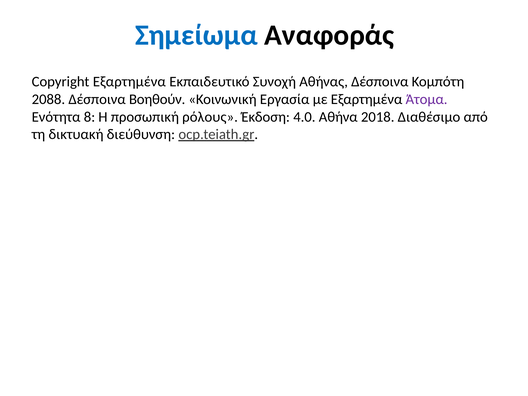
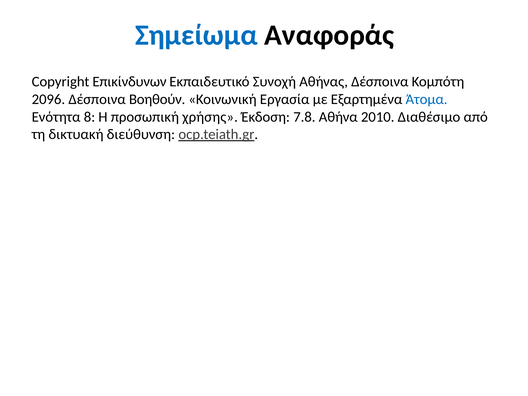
Copyright Εξαρτημένα: Εξαρτημένα -> Επικίνδυνων
2088: 2088 -> 2096
Άτομα colour: purple -> blue
ρόλους: ρόλους -> χρήσης
4.0: 4.0 -> 7.8
2018: 2018 -> 2010
